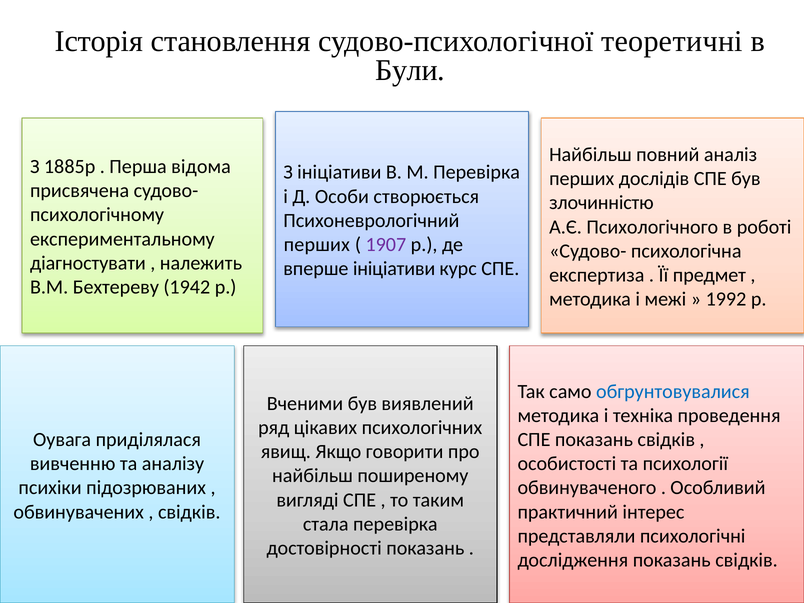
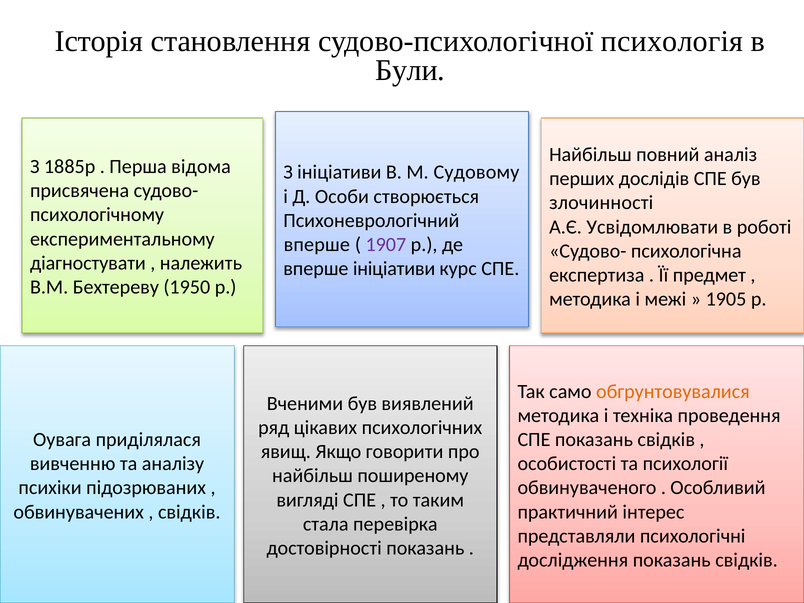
теоретичні: теоретичні -> психологія
М Перевірка: Перевірка -> Судовому
злочинністю: злочинністю -> злочинності
Психологічного: Психологічного -> Усвідомлювати
перших at (317, 245): перших -> вперше
1942: 1942 -> 1950
1992: 1992 -> 1905
обгрунтовувалися colour: blue -> orange
